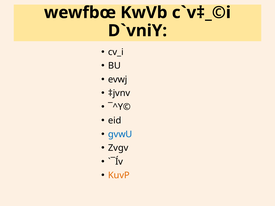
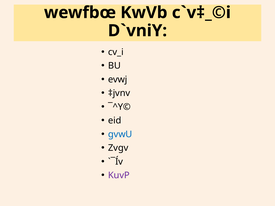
KuvP colour: orange -> purple
